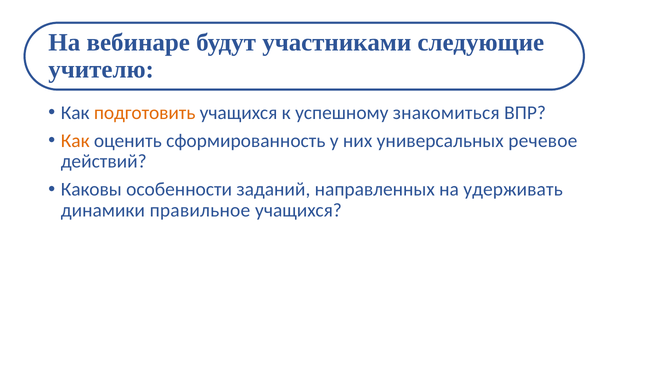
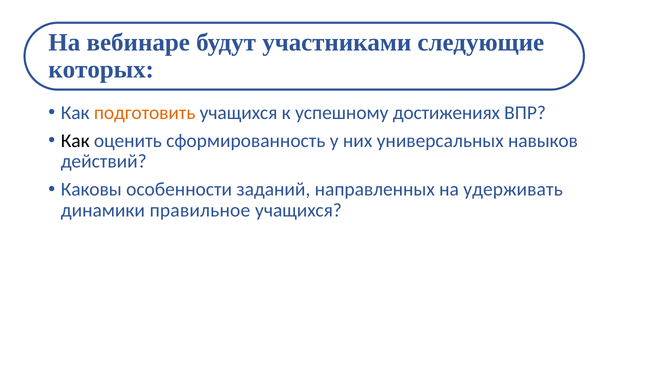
учителю: учителю -> которых
знакомиться: знакомиться -> достижениях
Как at (75, 141) colour: orange -> black
речевое: речевое -> навыков
